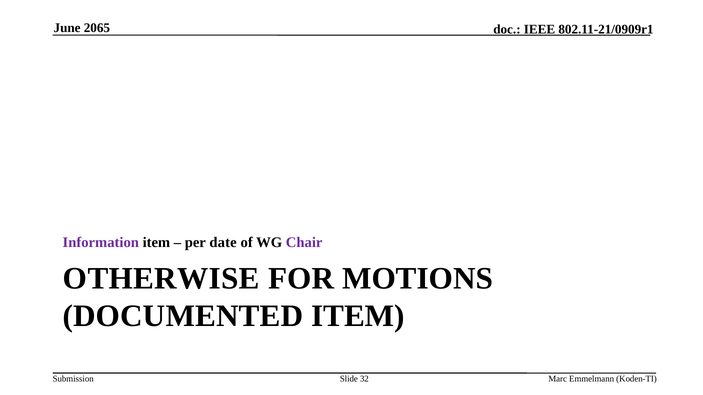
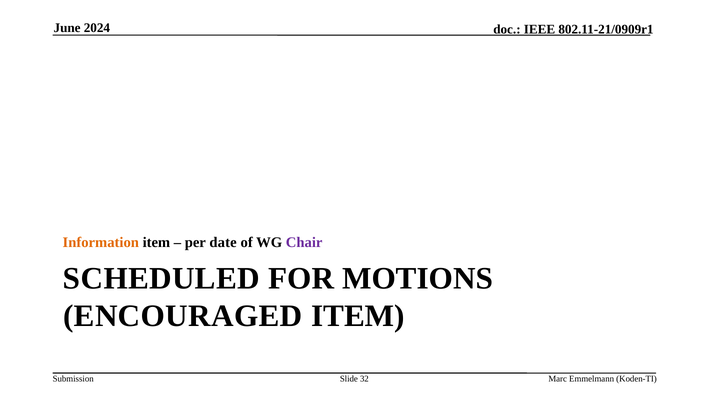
2065: 2065 -> 2024
Information colour: purple -> orange
OTHERWISE: OTHERWISE -> SCHEDULED
DOCUMENTED: DOCUMENTED -> ENCOURAGED
